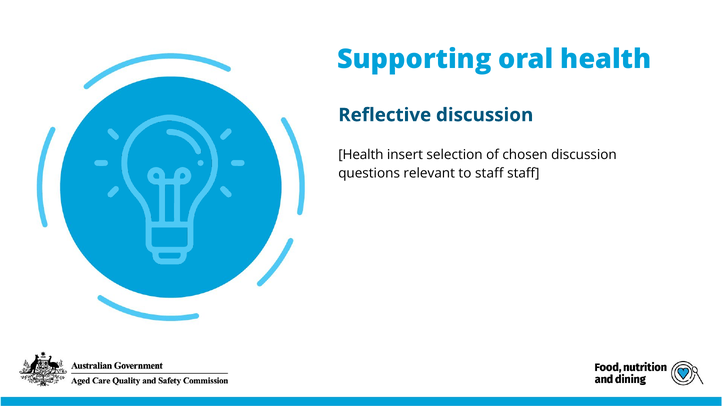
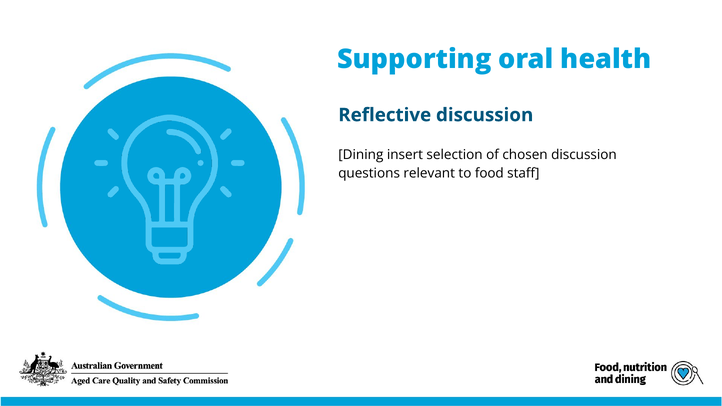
Health at (361, 155): Health -> Dining
to staff: staff -> food
